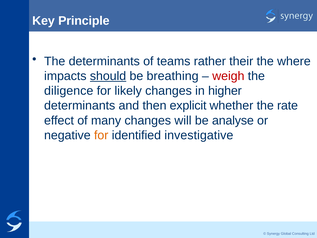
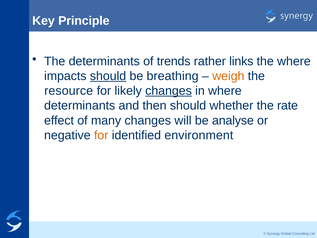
teams: teams -> trends
their: their -> links
weigh colour: red -> orange
diligence: diligence -> resource
changes at (169, 91) underline: none -> present
in higher: higher -> where
then explicit: explicit -> should
investigative: investigative -> environment
